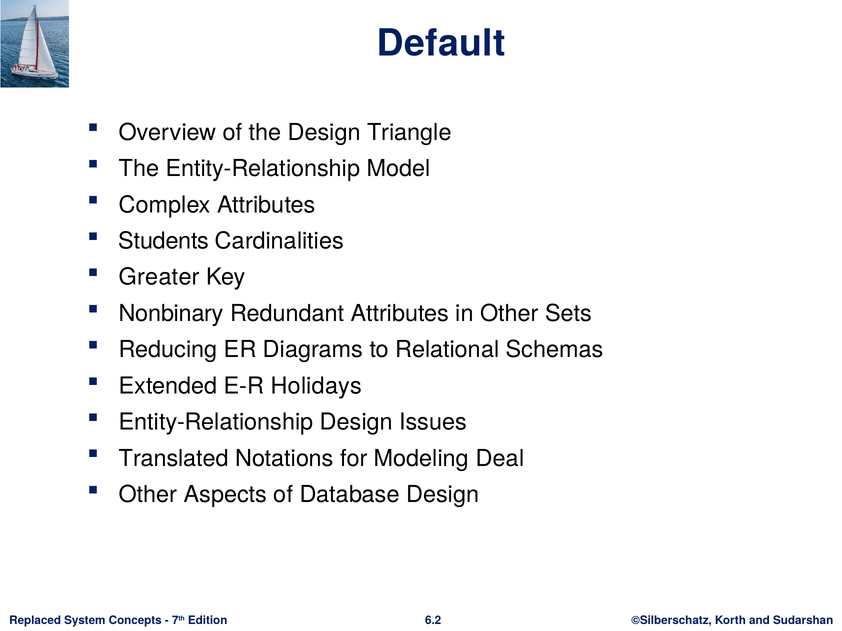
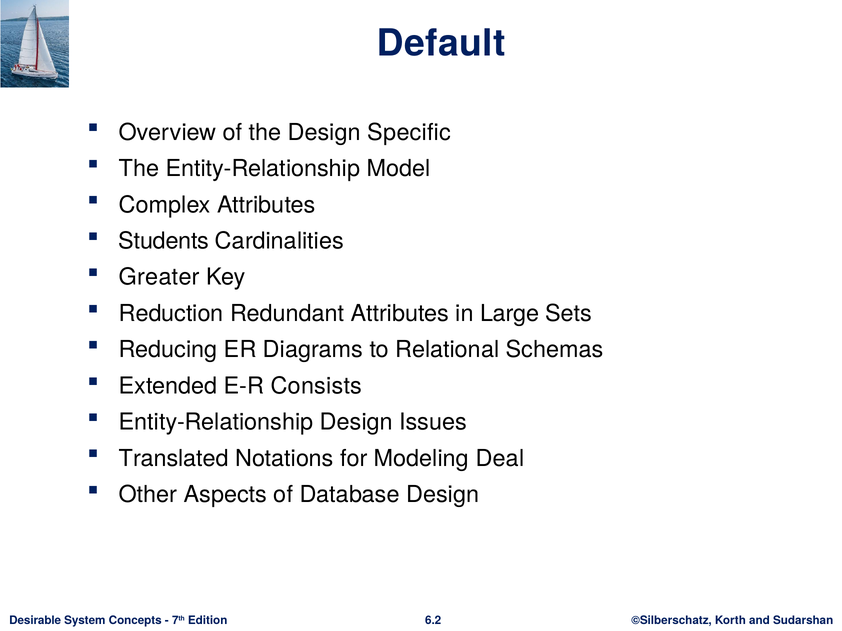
Triangle: Triangle -> Specific
Nonbinary: Nonbinary -> Reduction
in Other: Other -> Large
Holidays: Holidays -> Consists
Replaced: Replaced -> Desirable
